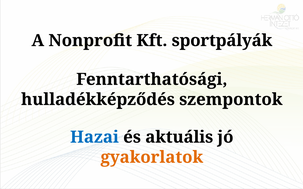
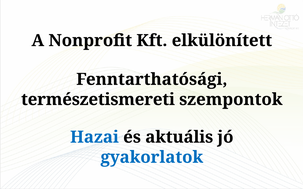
sportpályák: sportpályák -> elkülönített
hulladékképződés: hulladékképződés -> természetismereti
gyakorlatok colour: orange -> blue
